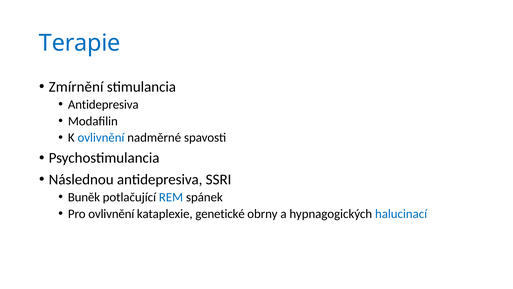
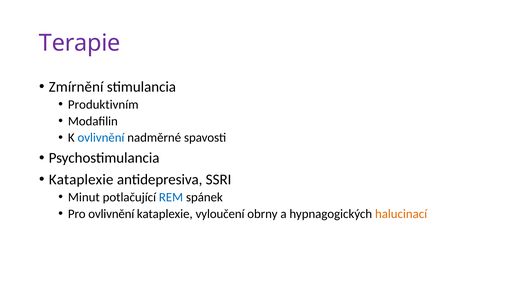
Terapie colour: blue -> purple
Antidepresiva at (103, 104): Antidepresiva -> Produktivním
Následnou at (81, 179): Následnou -> Kataplexie
Buněk: Buněk -> Minut
genetické: genetické -> vyloučení
halucinací colour: blue -> orange
